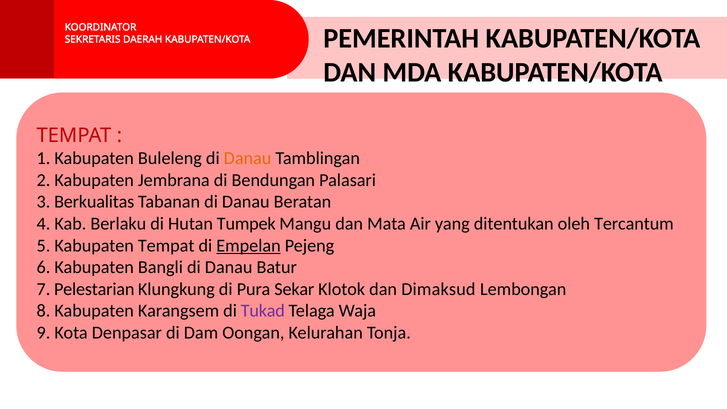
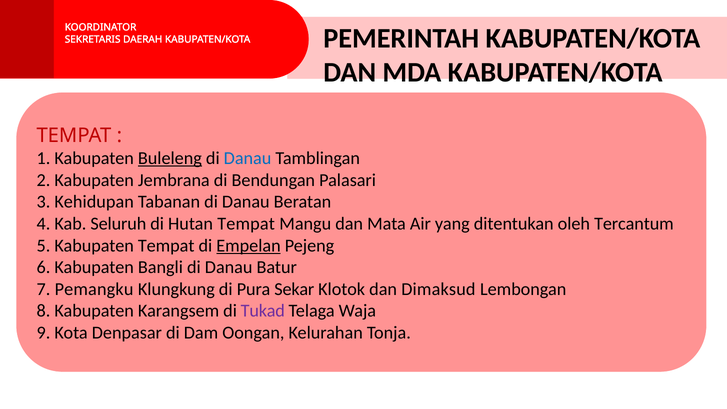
Buleleng underline: none -> present
Danau at (248, 158) colour: orange -> blue
Berkualitas: Berkualitas -> Kehidupan
Berlaku: Berlaku -> Seluruh
Hutan Tumpek: Tumpek -> Tempat
Pelestarian: Pelestarian -> Pemangku
